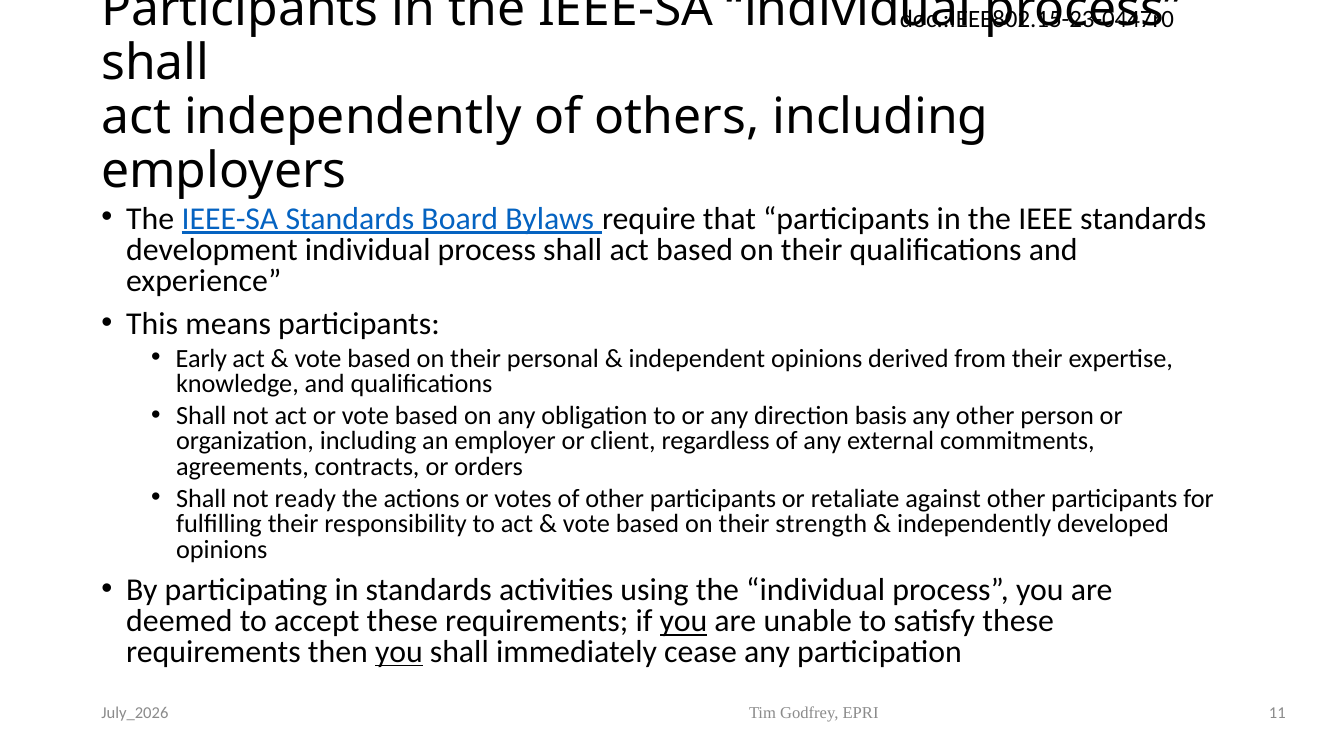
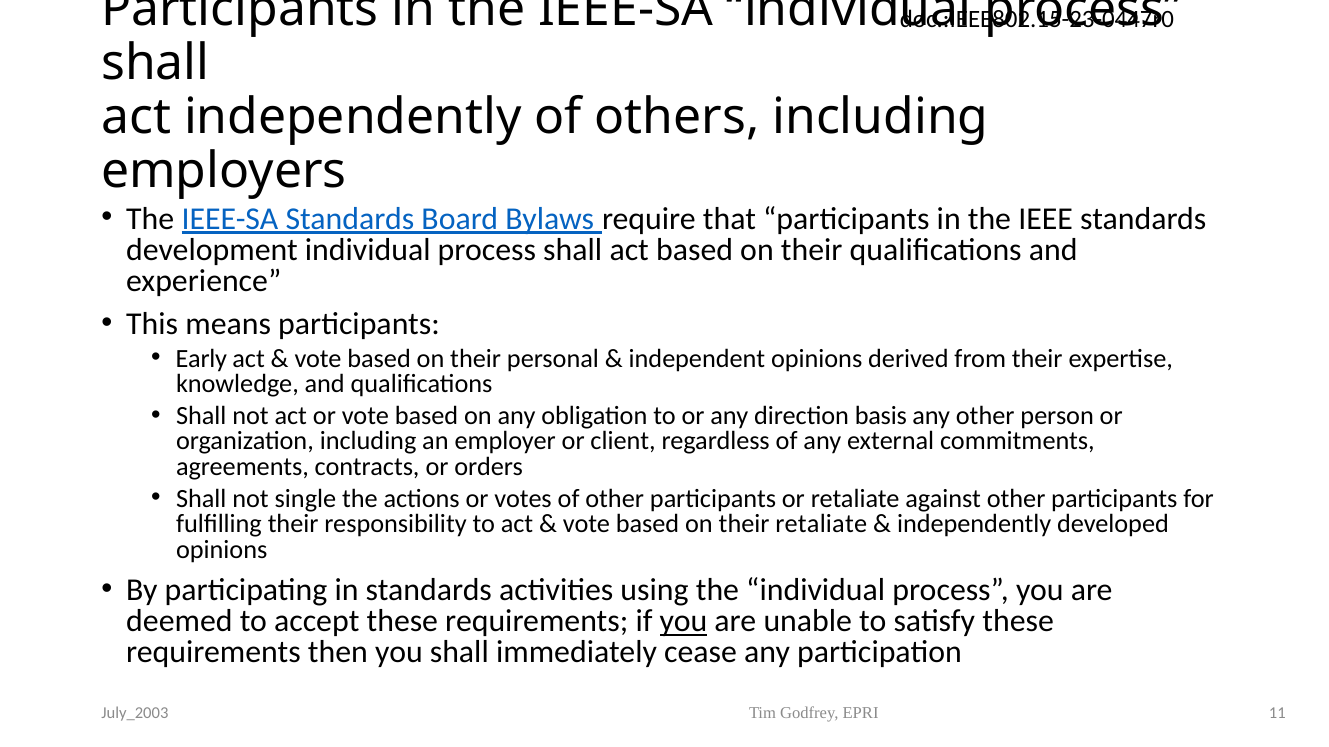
ready: ready -> single
their strength: strength -> retaliate
you at (399, 652) underline: present -> none
July_2026: July_2026 -> July_2003
